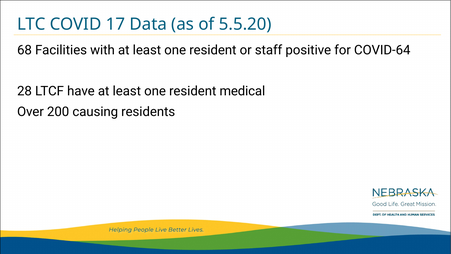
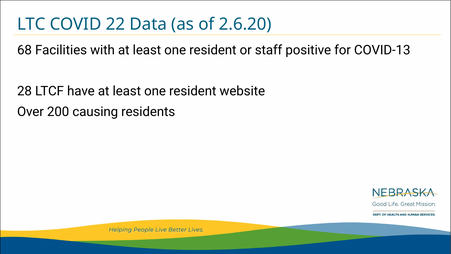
17: 17 -> 22
5.5.20: 5.5.20 -> 2.6.20
COVID-64: COVID-64 -> COVID-13
medical: medical -> website
